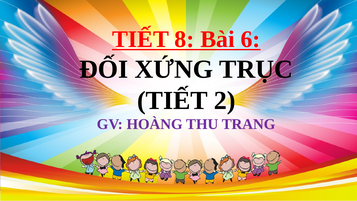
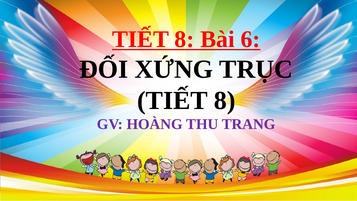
2 at (225, 100): 2 -> 8
